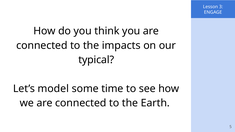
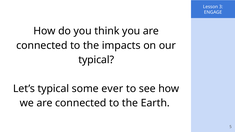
Let’s model: model -> typical
time: time -> ever
